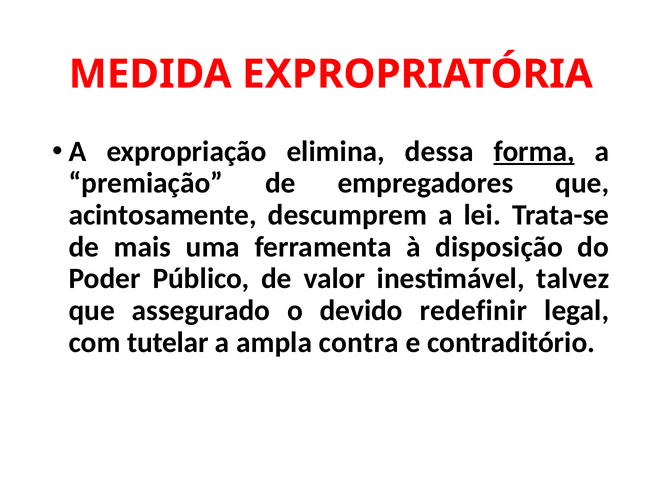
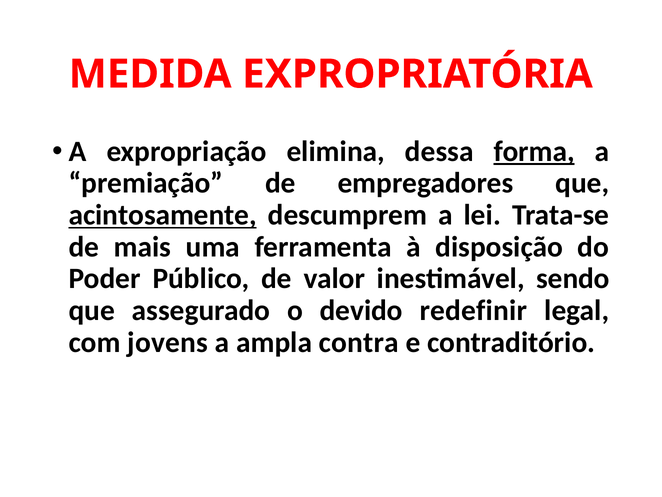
acintosamente underline: none -> present
talvez: talvez -> sendo
tutelar: tutelar -> jovens
